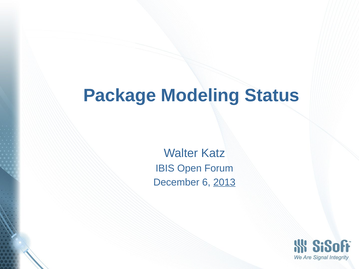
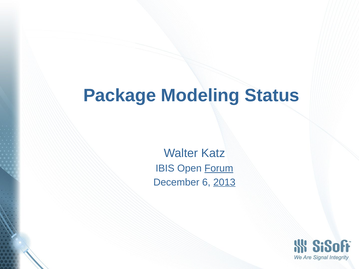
Forum underline: none -> present
